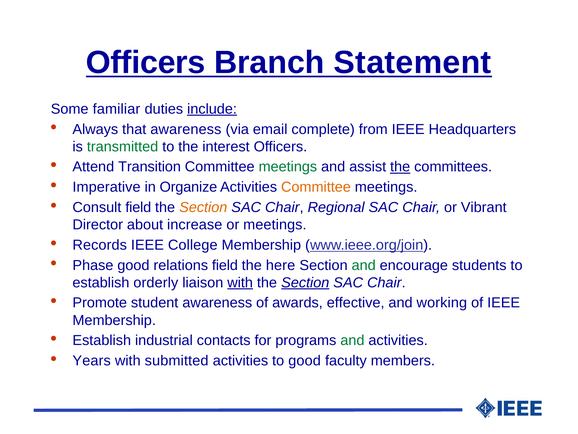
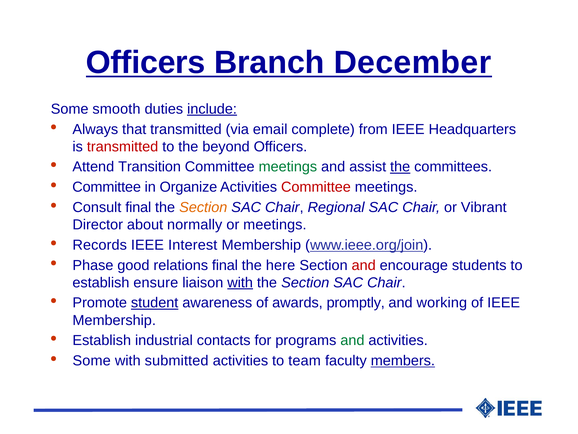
Statement: Statement -> December
familiar: familiar -> smooth
that awareness: awareness -> transmitted
transmitted at (123, 146) colour: green -> red
interest: interest -> beyond
Imperative at (107, 187): Imperative -> Committee
Committee at (316, 187) colour: orange -> red
Consult field: field -> final
increase: increase -> normally
College: College -> Interest
relations field: field -> final
and at (364, 265) colour: green -> red
orderly: orderly -> ensure
Section at (305, 282) underline: present -> none
student underline: none -> present
effective: effective -> promptly
Years at (92, 360): Years -> Some
to good: good -> team
members underline: none -> present
